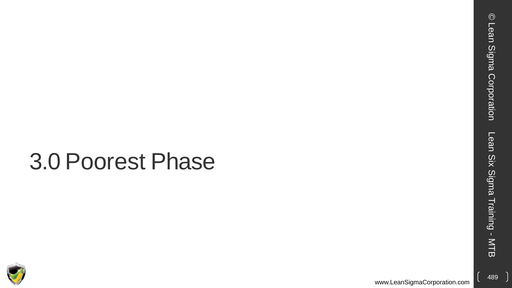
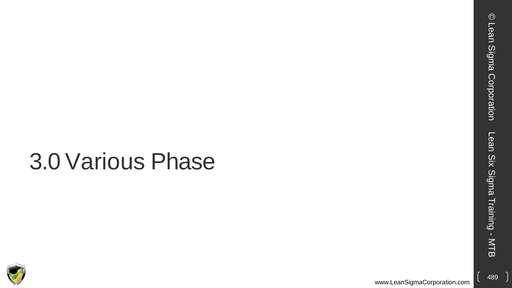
Poorest: Poorest -> Various
